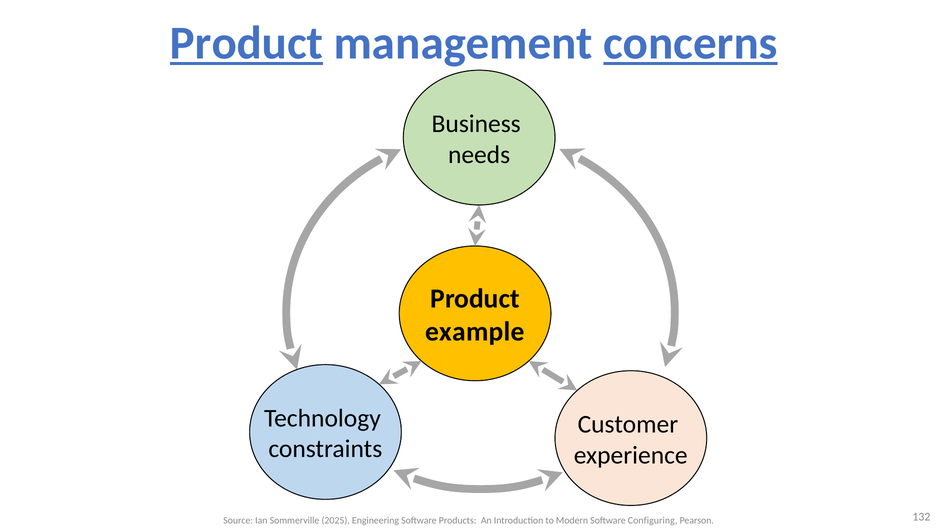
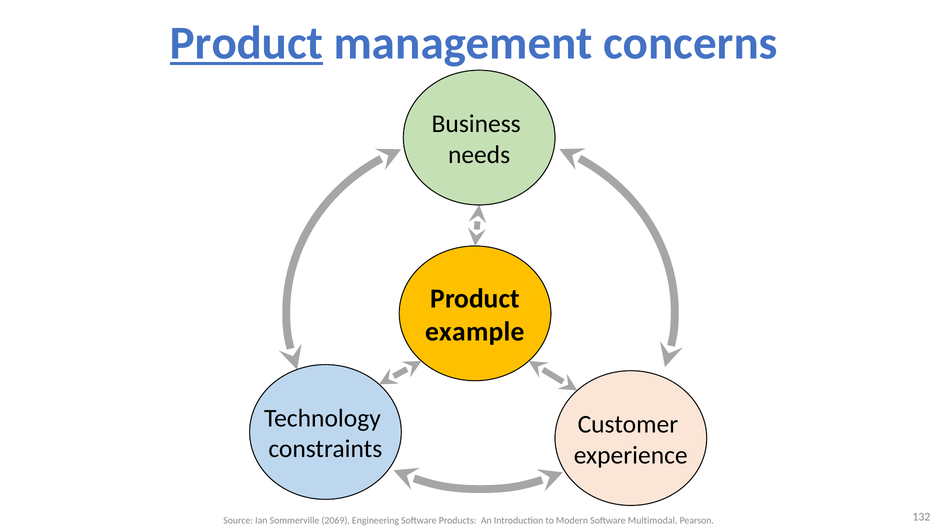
concerns underline: present -> none
2025: 2025 -> 2069
Configuring: Configuring -> Multimodal
